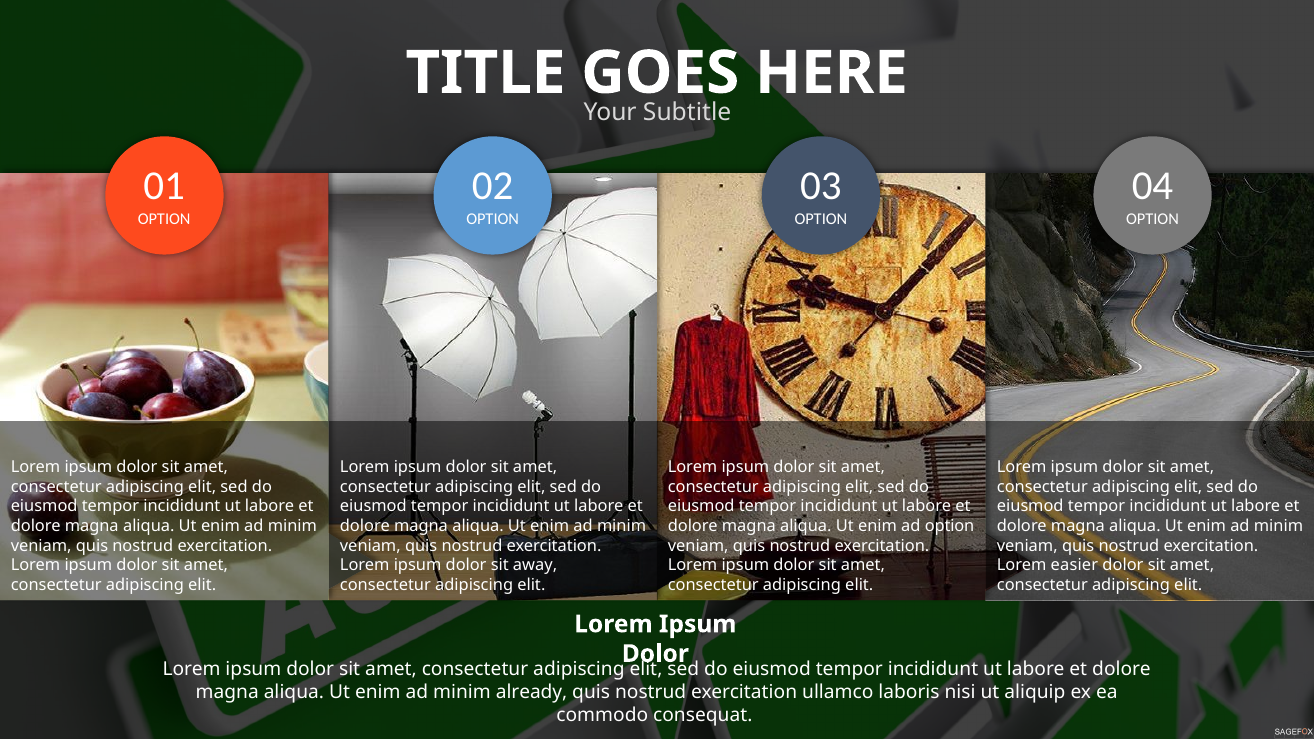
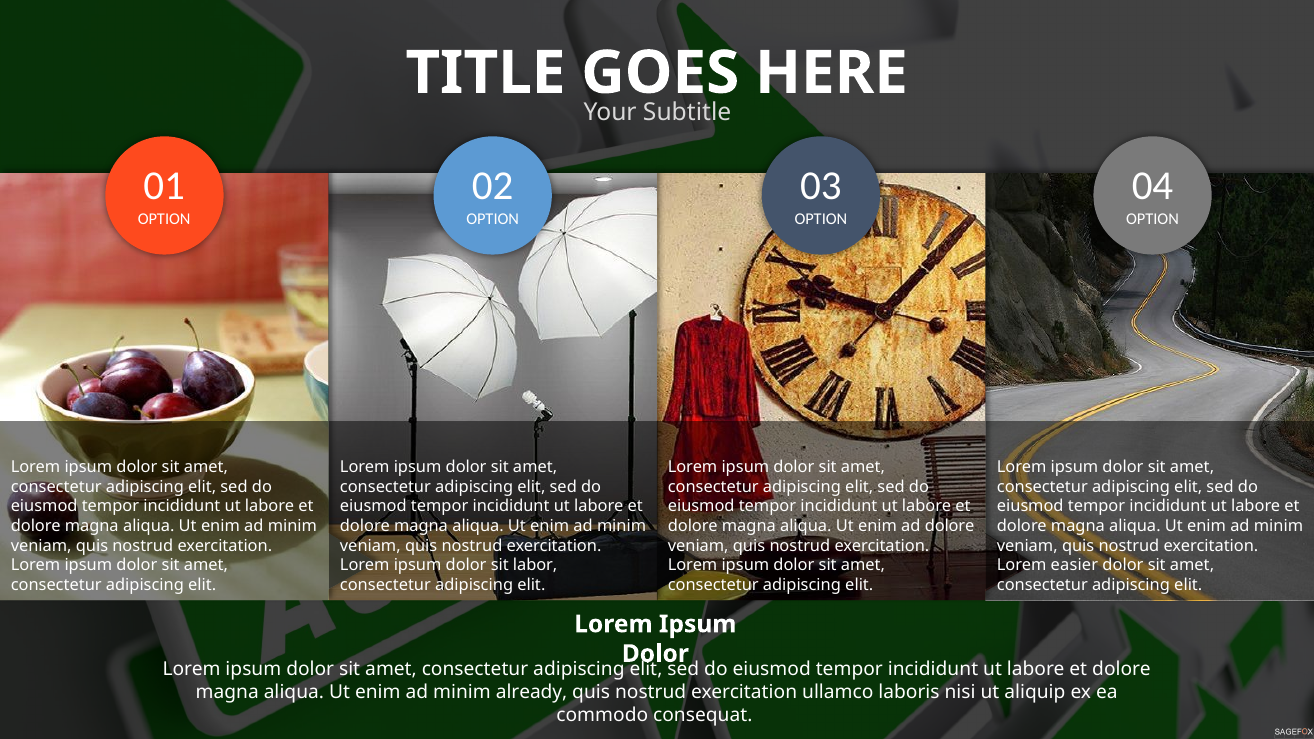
ad option: option -> dolore
away: away -> labor
